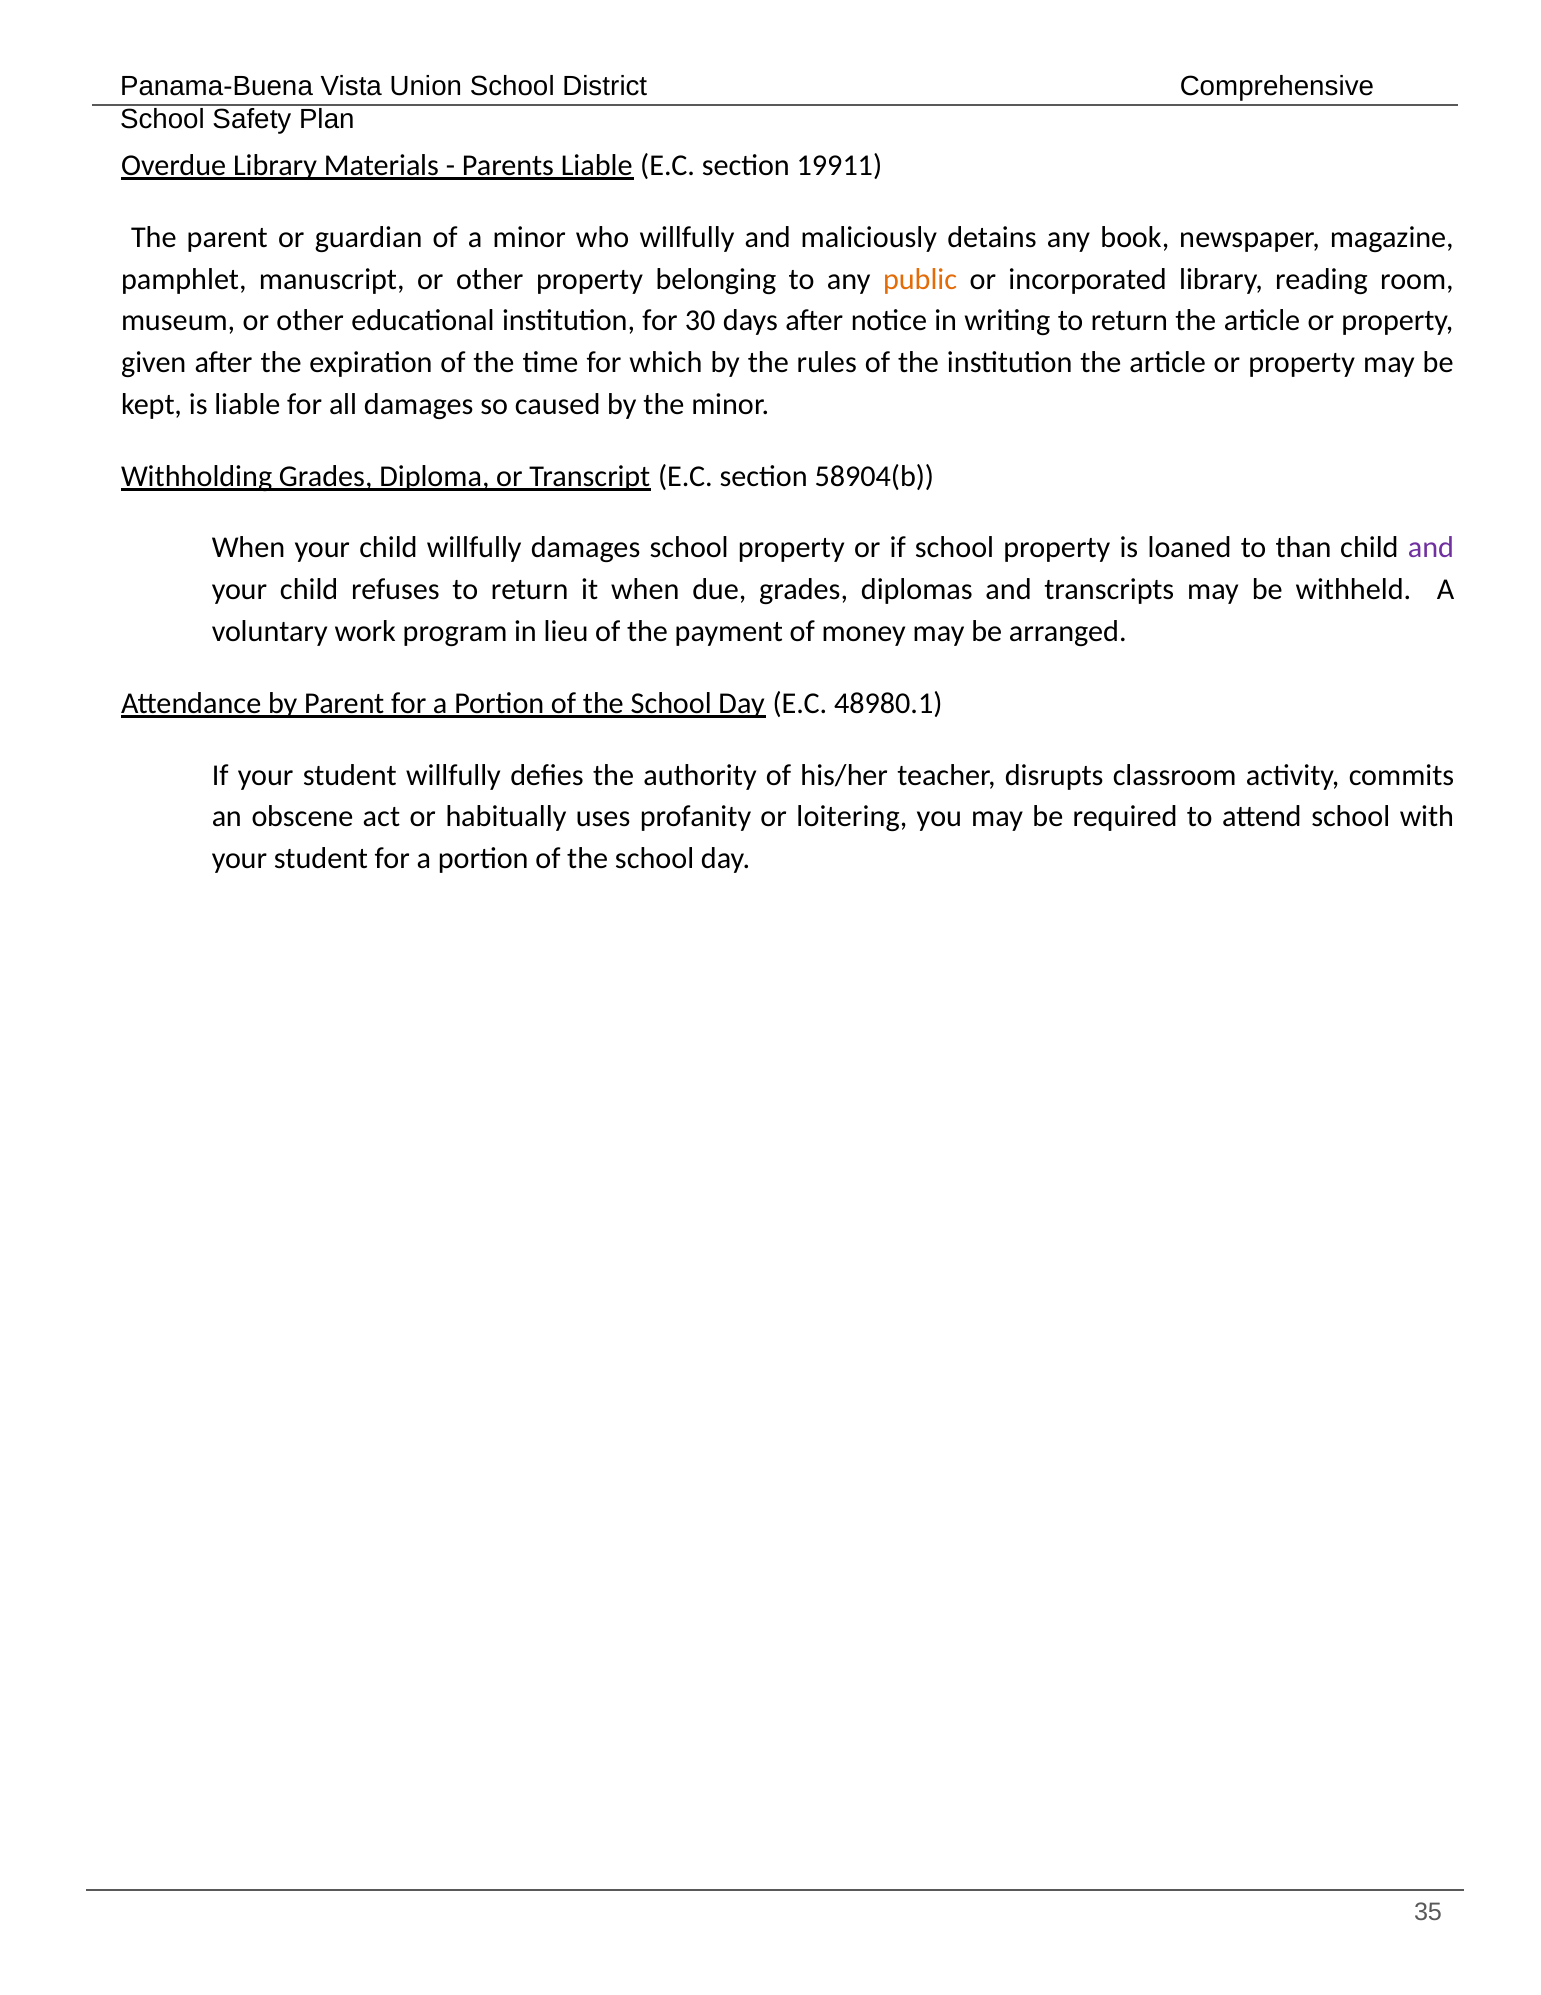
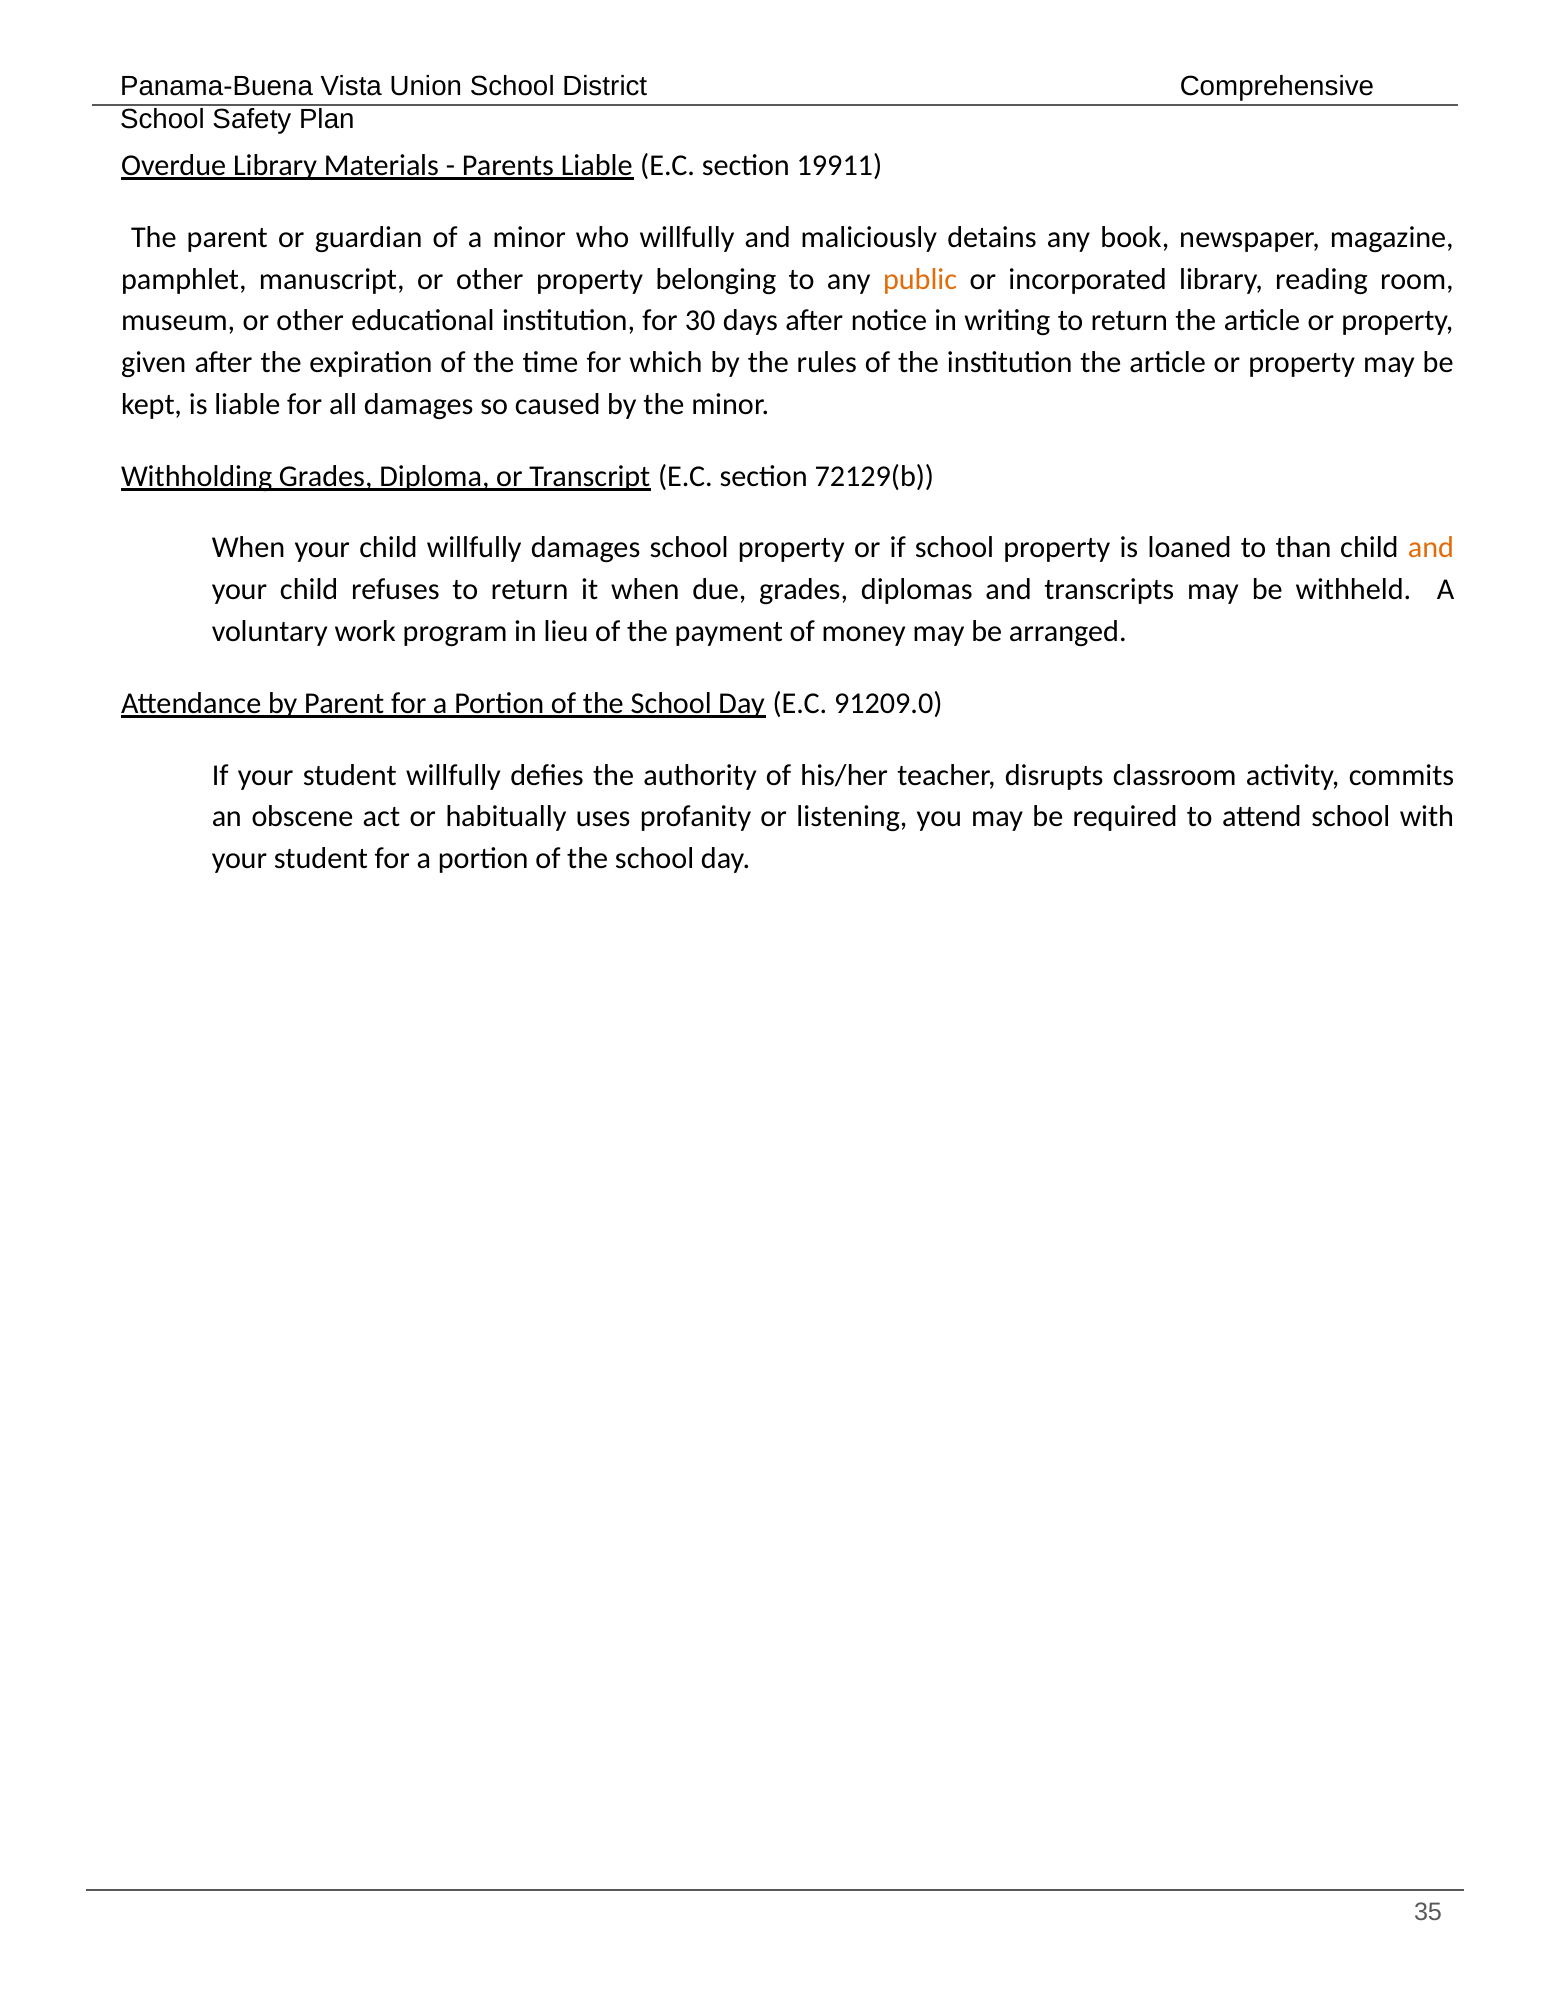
58904(b: 58904(b -> 72129(b
and at (1431, 548) colour: purple -> orange
48980.1: 48980.1 -> 91209.0
loitering: loitering -> listening
